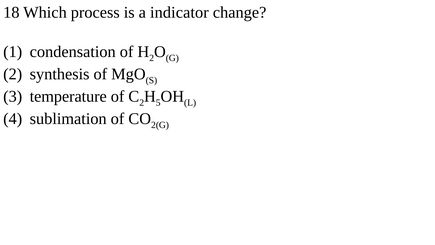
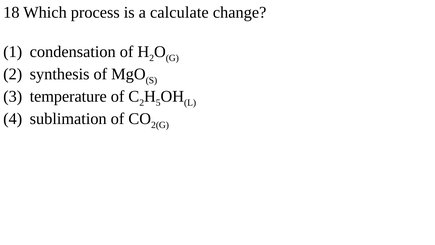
indicator: indicator -> calculate
